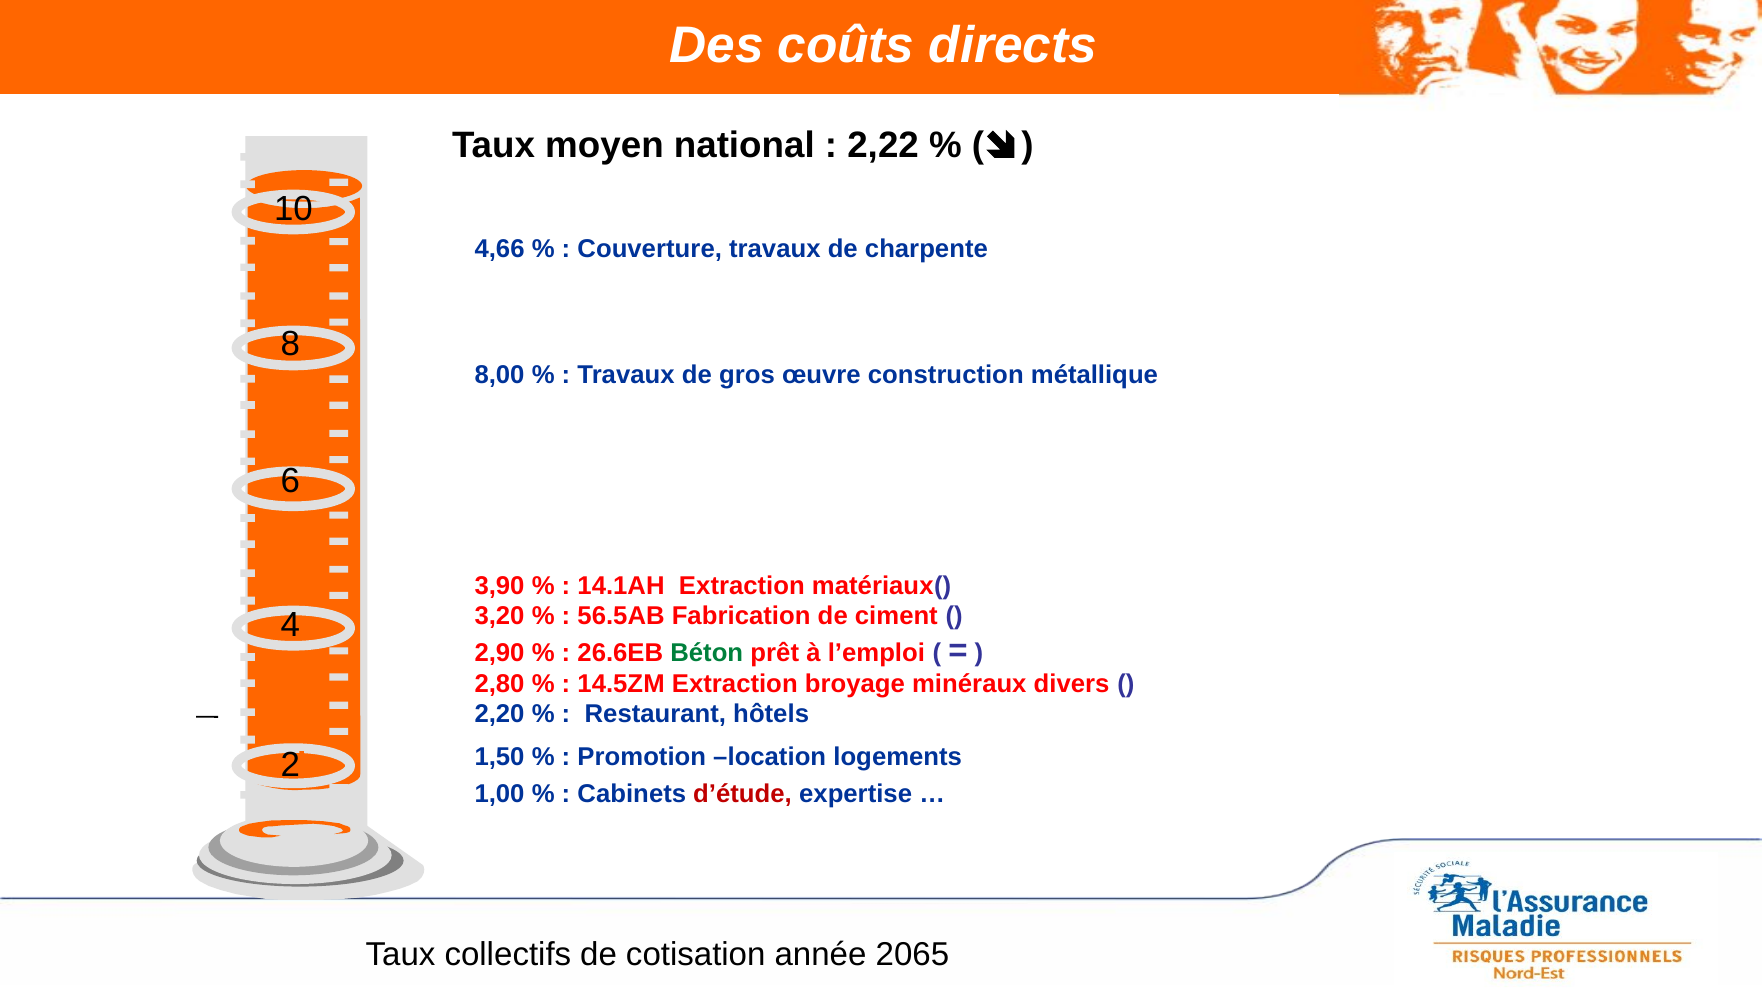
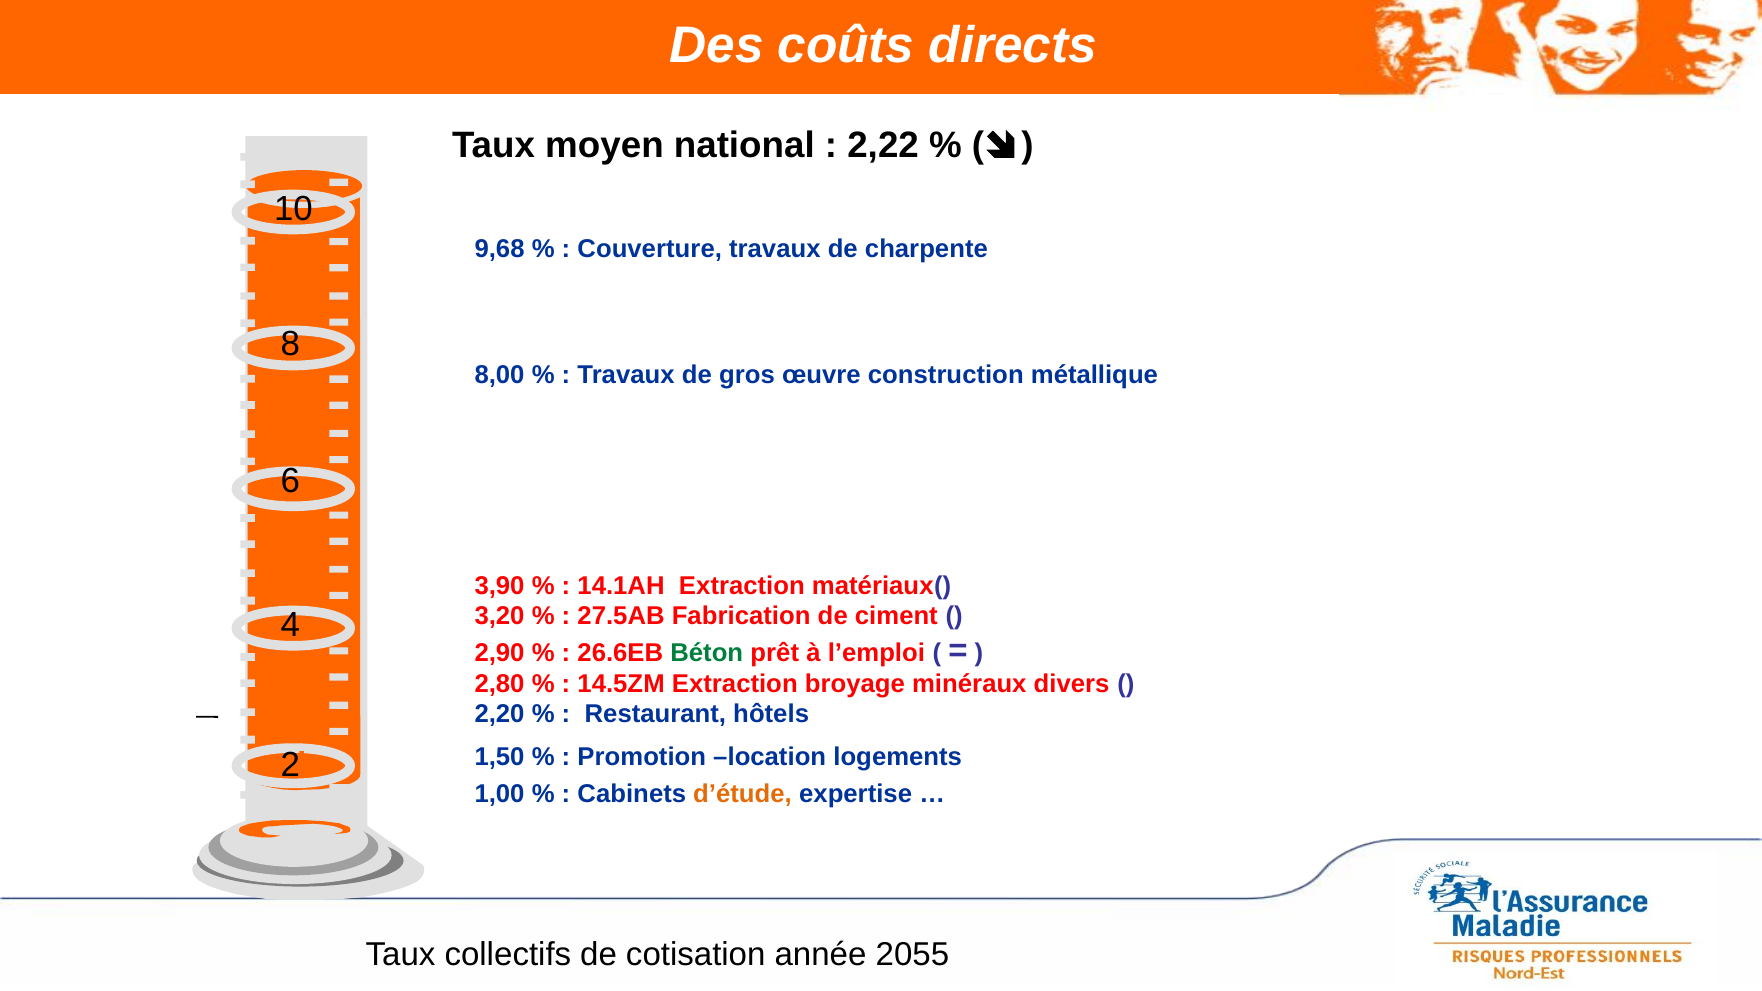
4,66: 4,66 -> 9,68
56.5AB: 56.5AB -> 27.5AB
d’étude colour: red -> orange
2065: 2065 -> 2055
